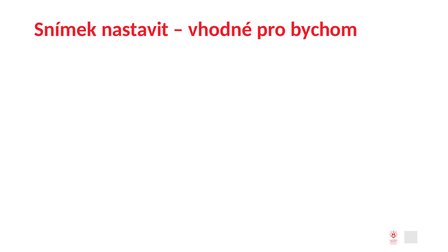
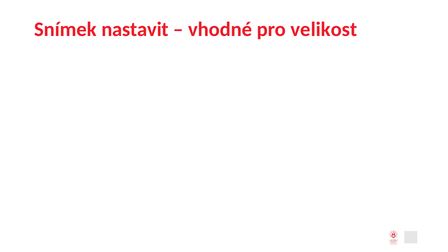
bychom: bychom -> velikost
